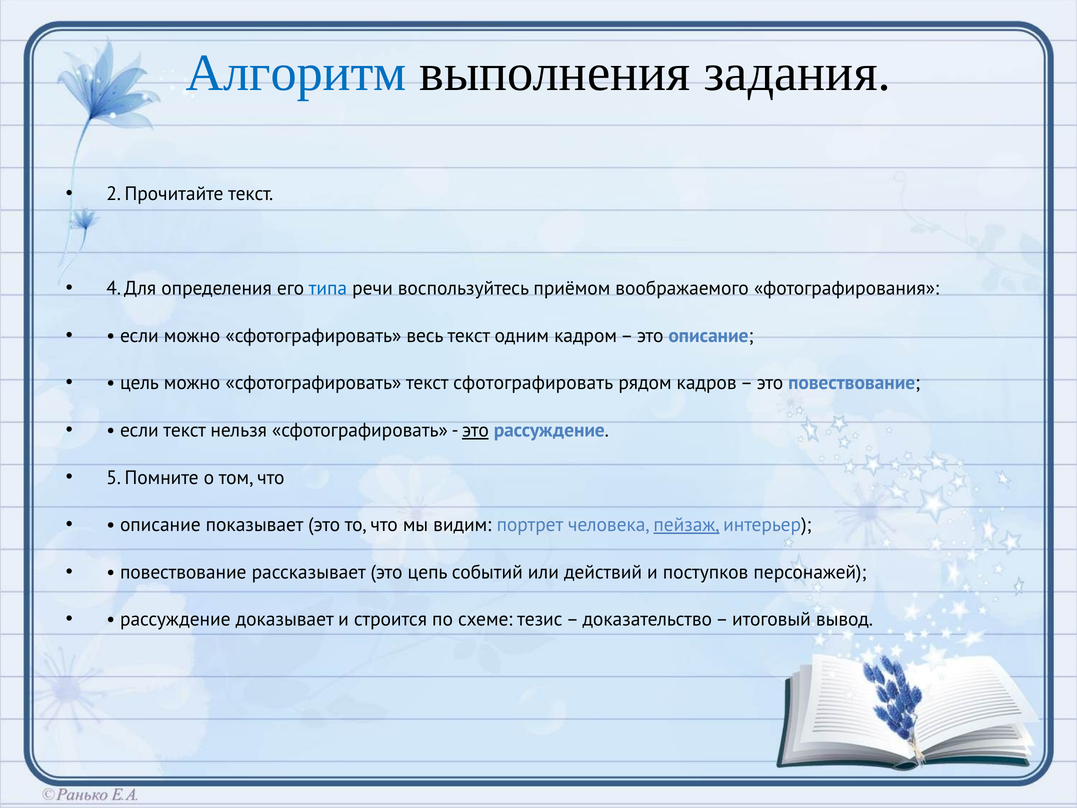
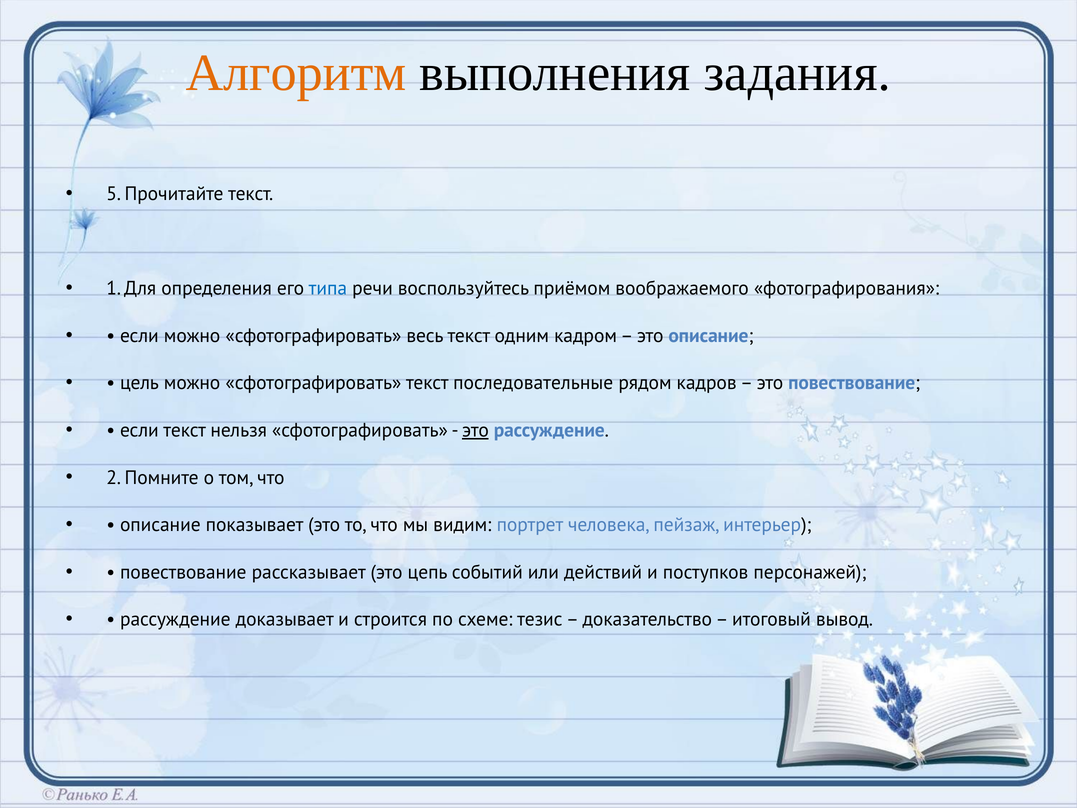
Алгоритм colour: blue -> orange
2: 2 -> 5
4: 4 -> 1
текст сфотографировать: сфотографировать -> последовательные
5: 5 -> 2
пейзаж underline: present -> none
